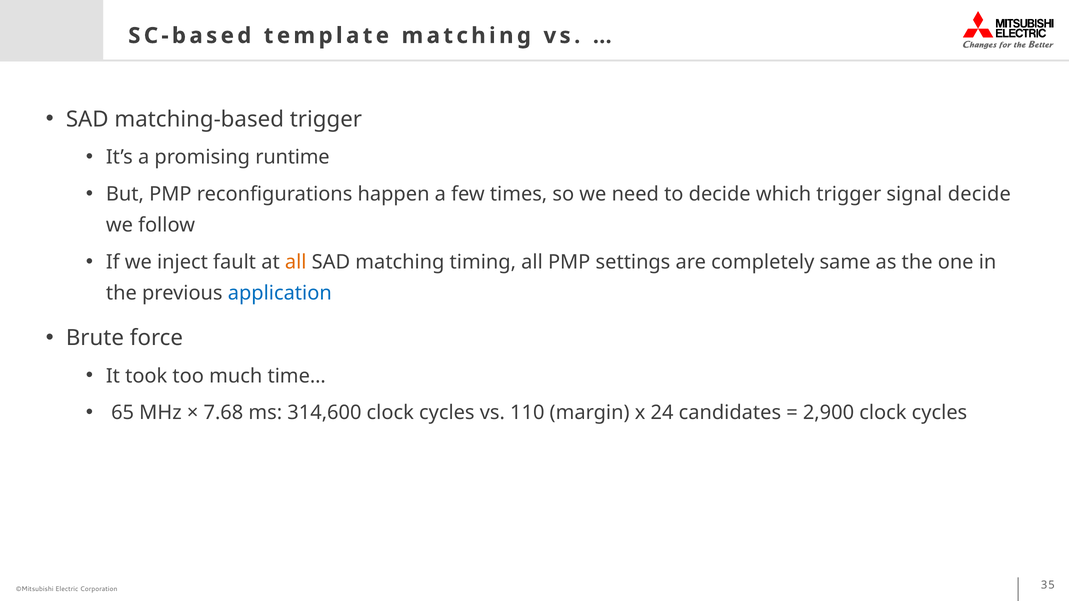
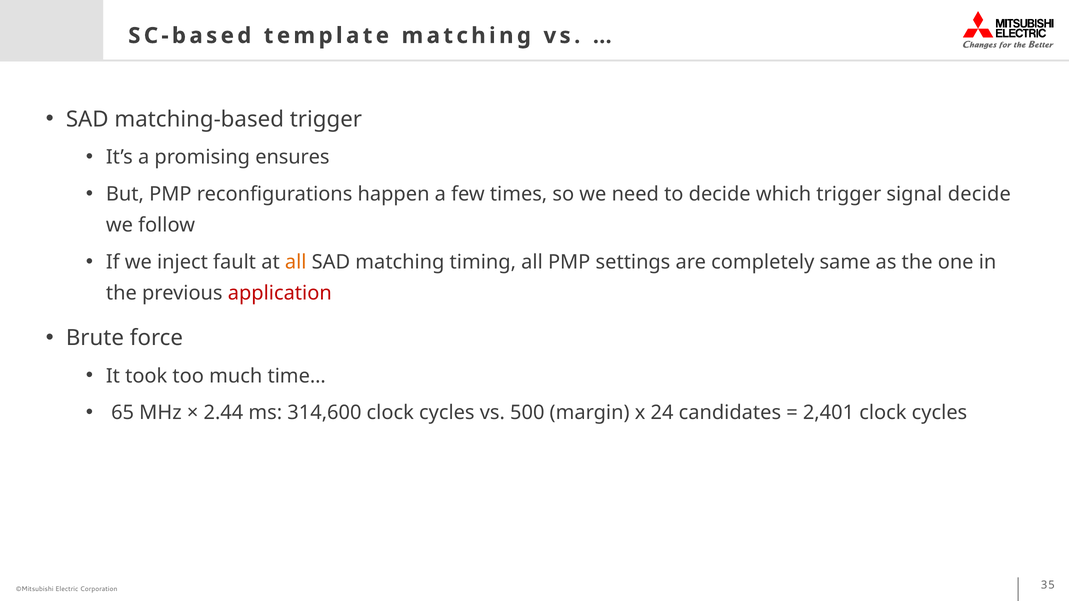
runtime: runtime -> ensures
application colour: blue -> red
7.68: 7.68 -> 2.44
110: 110 -> 500
2,900: 2,900 -> 2,401
